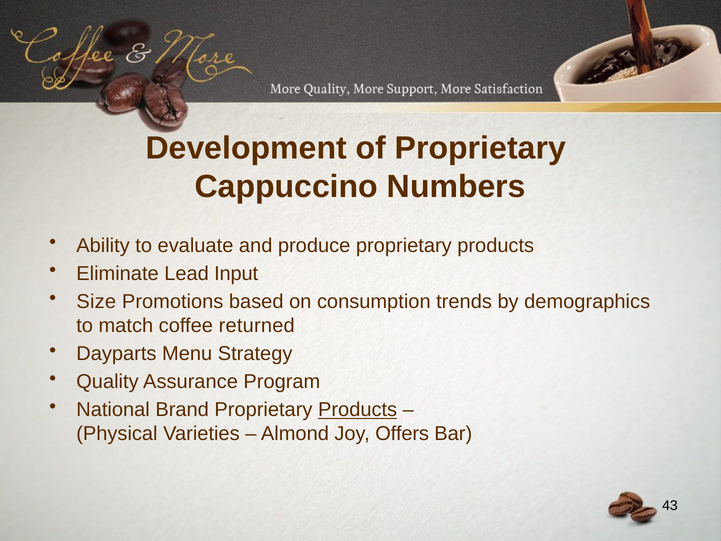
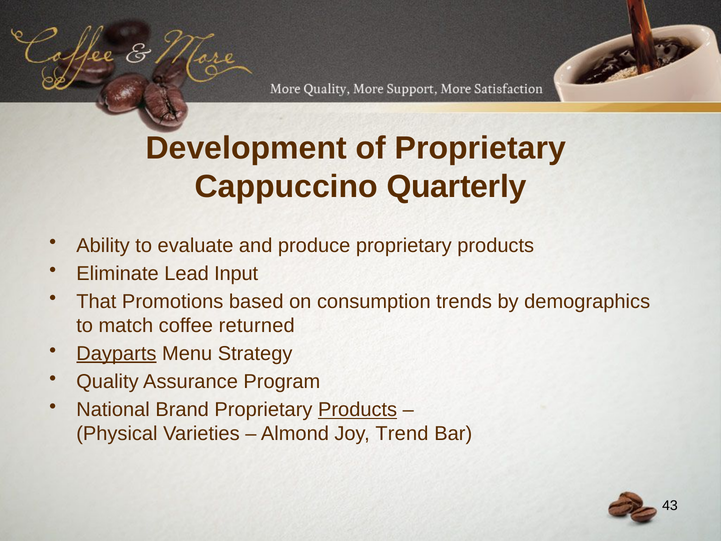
Numbers: Numbers -> Quarterly
Size: Size -> That
Dayparts underline: none -> present
Offers: Offers -> Trend
